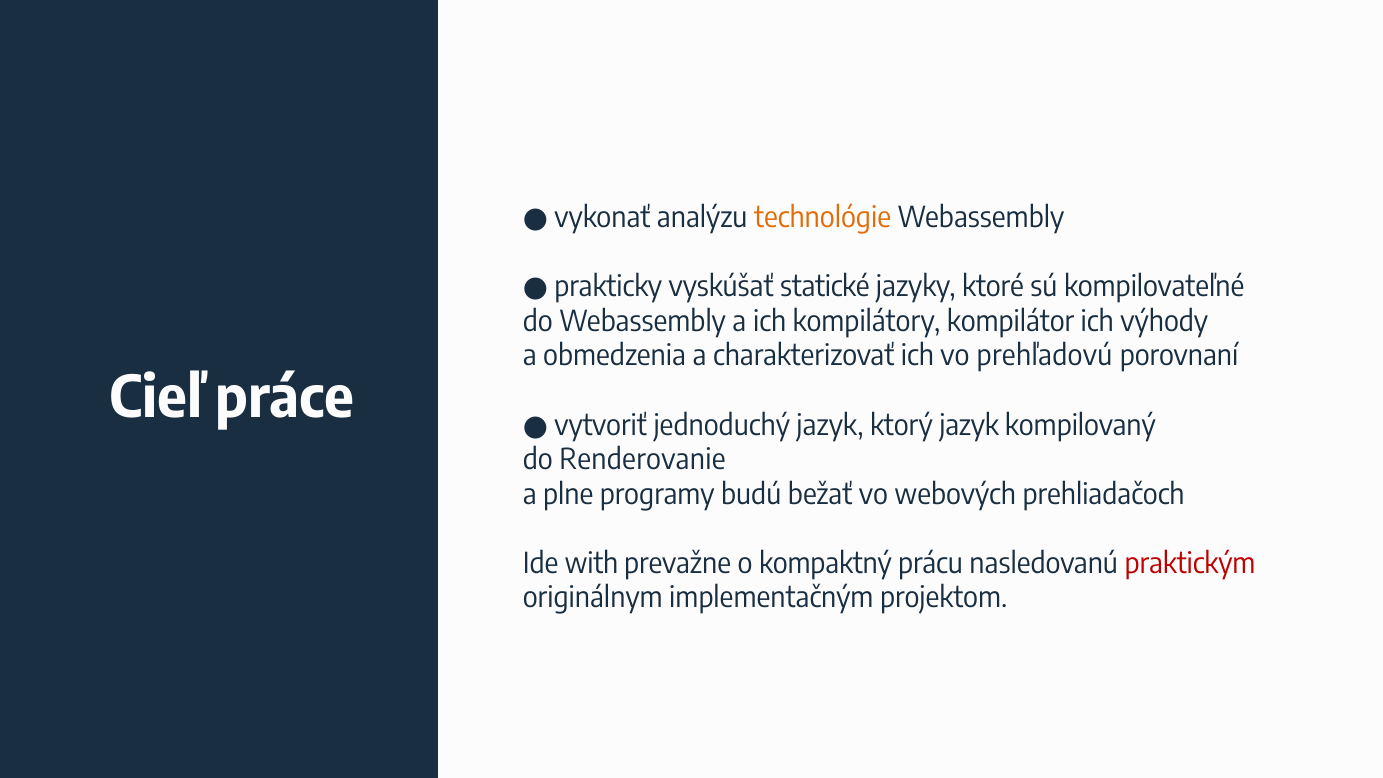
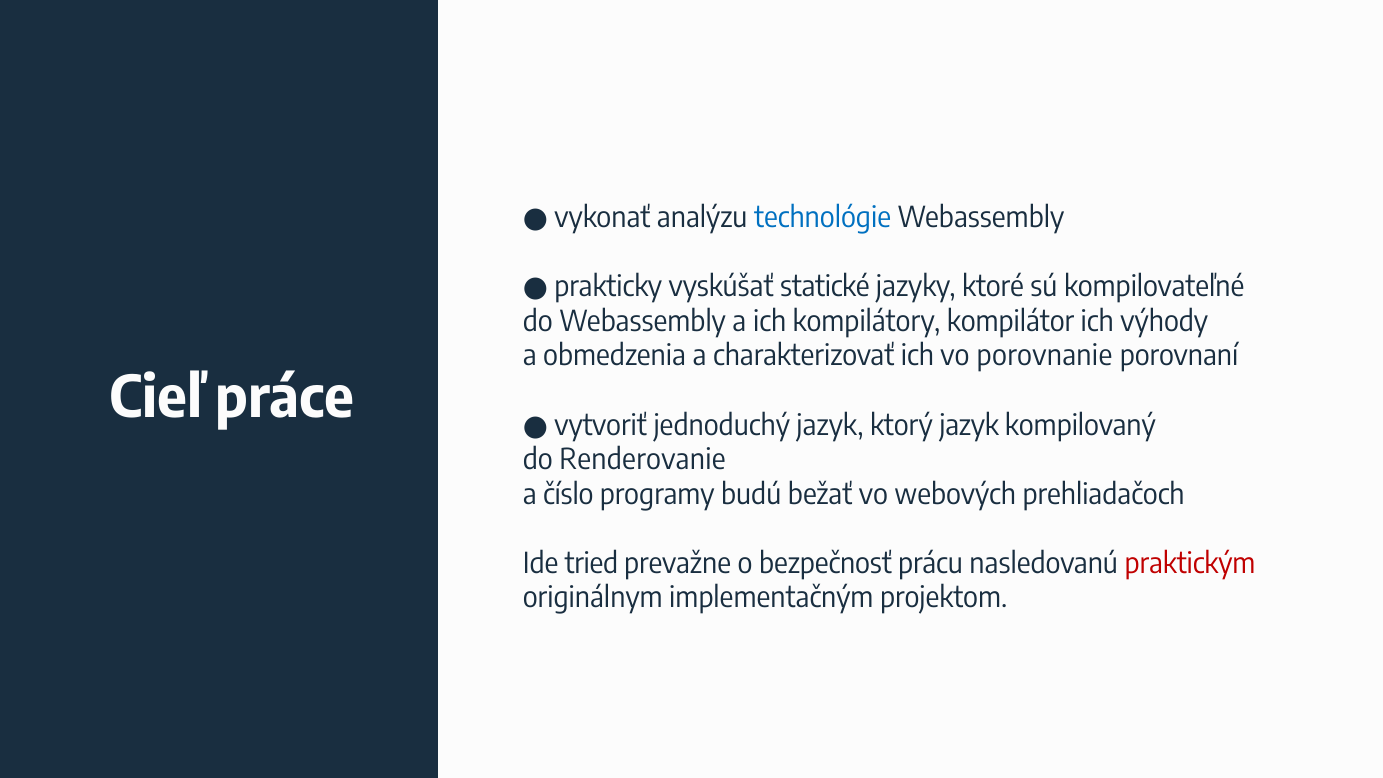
technológie colour: orange -> blue
prehľadovú: prehľadovú -> porovnanie
plne: plne -> číslo
with: with -> tried
kompaktný: kompaktný -> bezpečnosť
